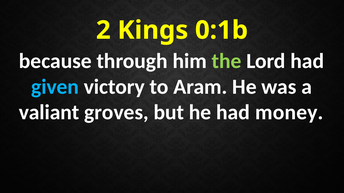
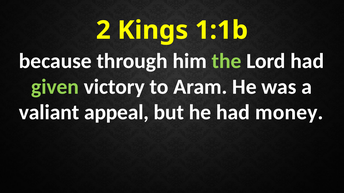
0:1b: 0:1b -> 1:1b
given colour: light blue -> light green
groves: groves -> appeal
